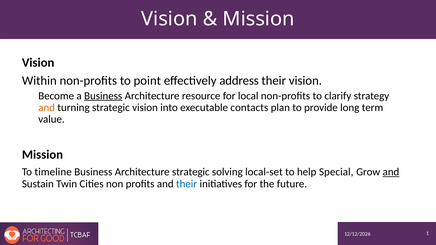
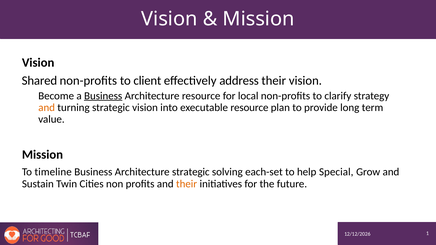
Within: Within -> Shared
point: point -> client
executable contacts: contacts -> resource
local-set: local-set -> each-set
and at (391, 172) underline: present -> none
their at (187, 184) colour: blue -> orange
